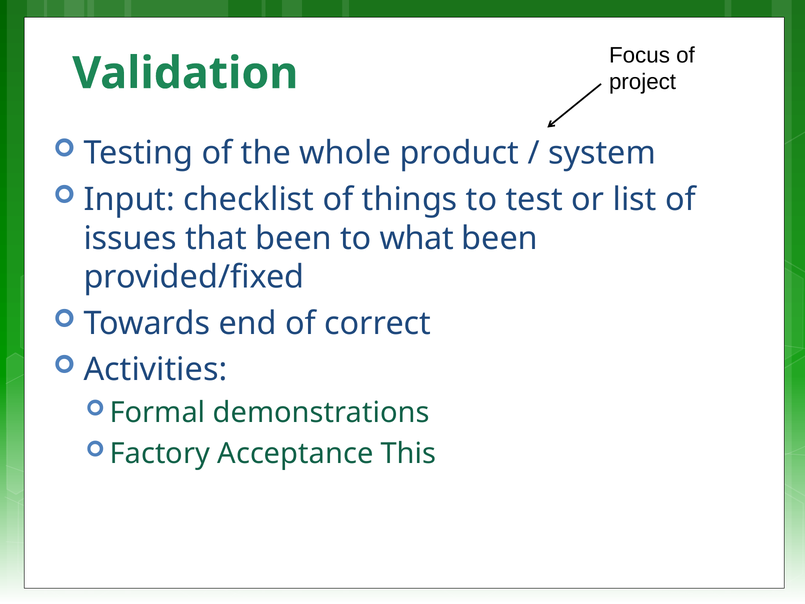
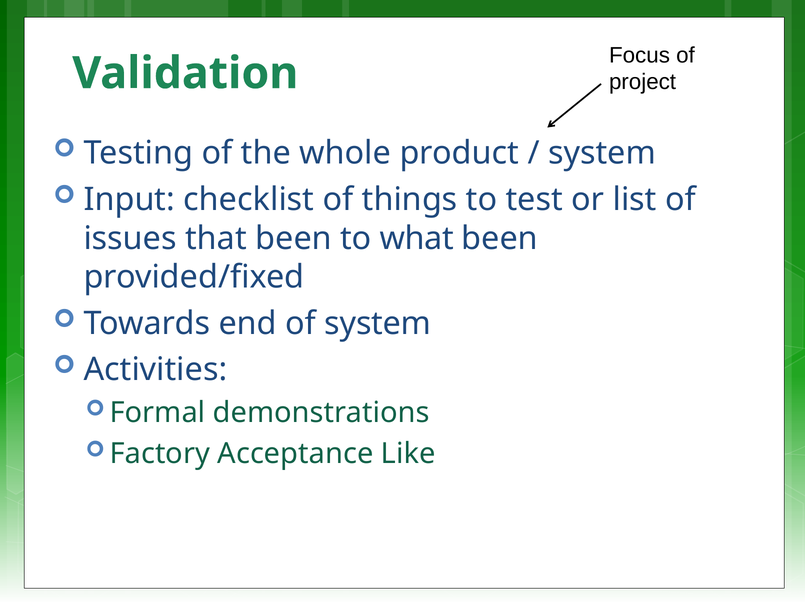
of correct: correct -> system
This: This -> Like
